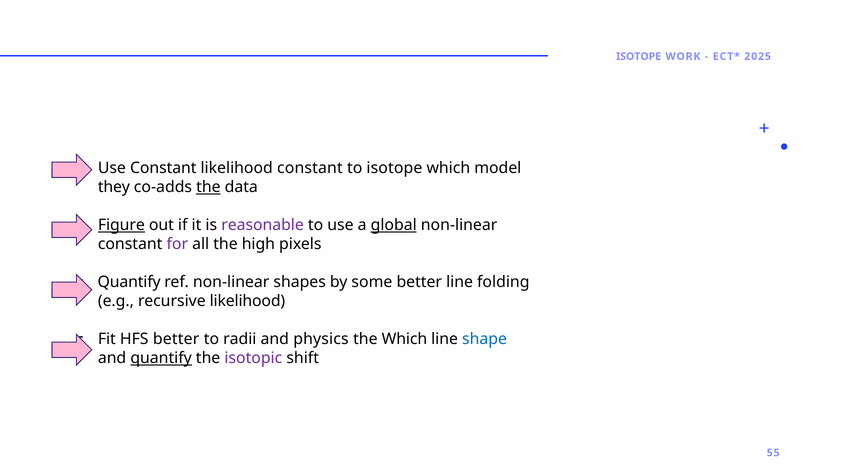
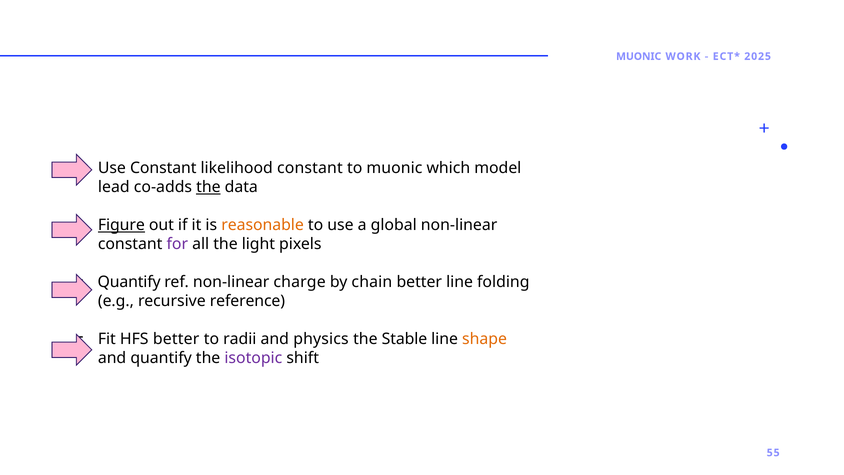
ISOTOPE at (639, 56): ISOTOPE -> MUONIC
to isotope: isotope -> muonic
they: they -> lead
reasonable colour: purple -> orange
global underline: present -> none
high: high -> light
shapes: shapes -> charge
some: some -> chain
recursive likelihood: likelihood -> reference
the Which: Which -> Stable
shape colour: blue -> orange
quantify at (161, 358) underline: present -> none
